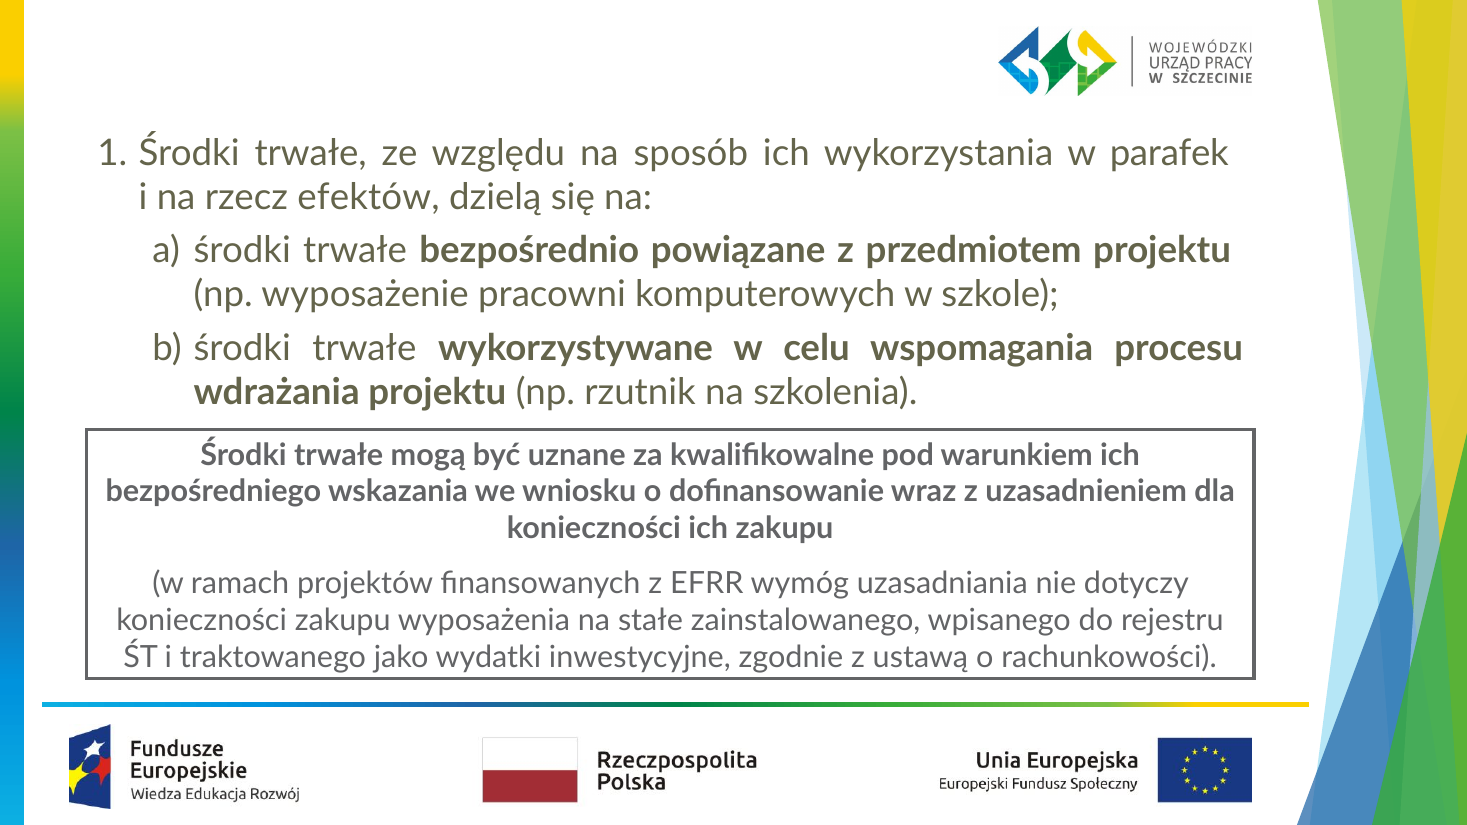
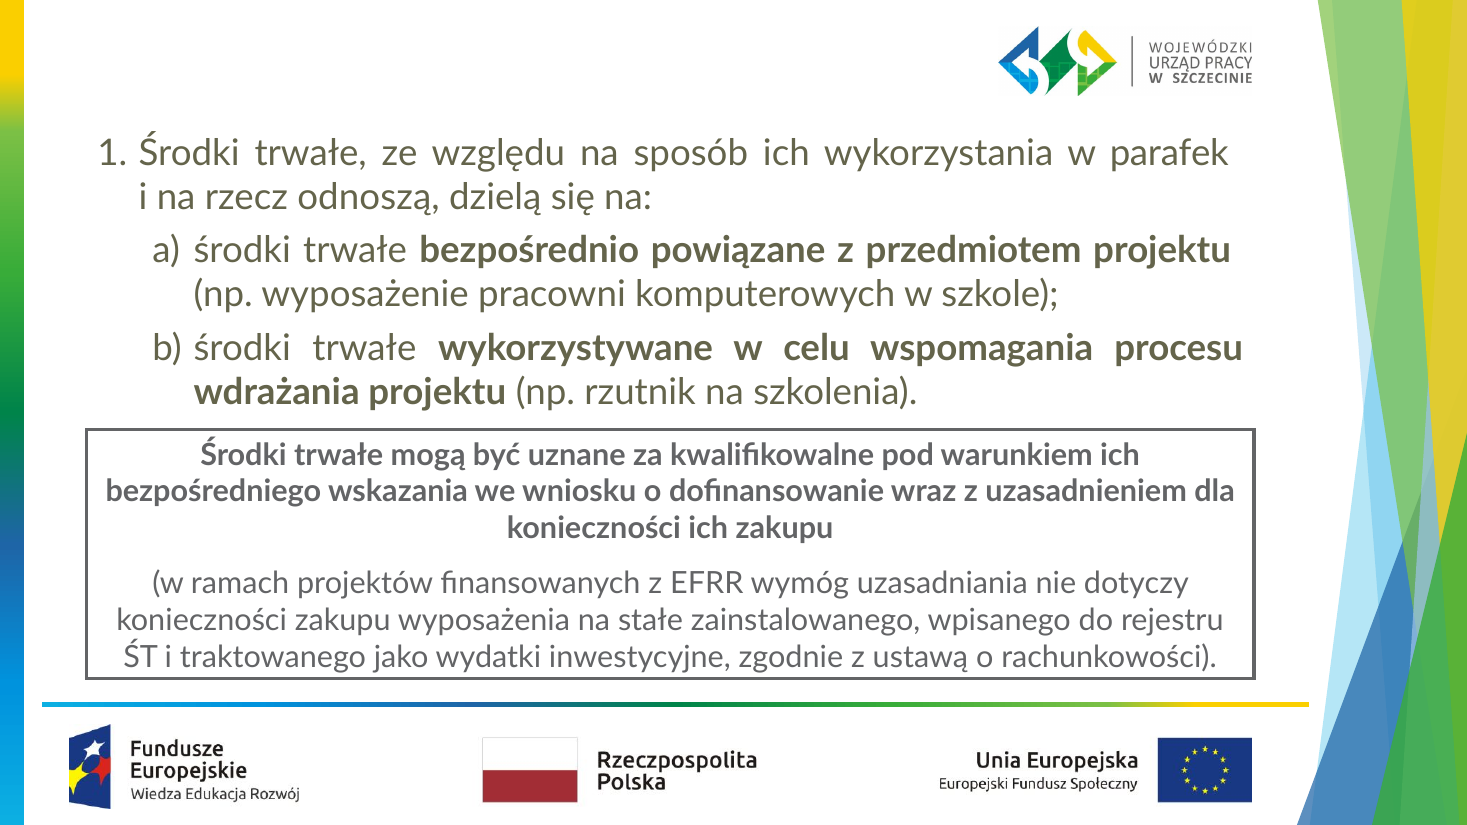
efektów: efektów -> odnoszą
